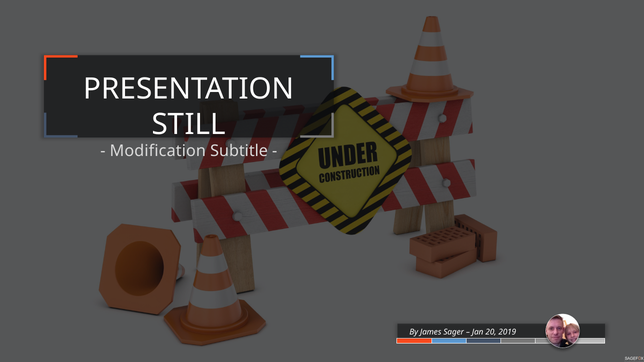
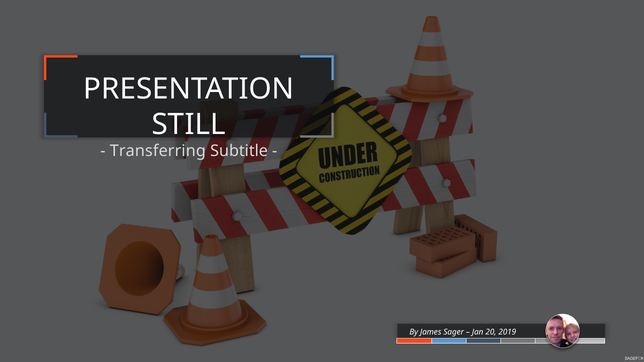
Modification: Modification -> Transferring
